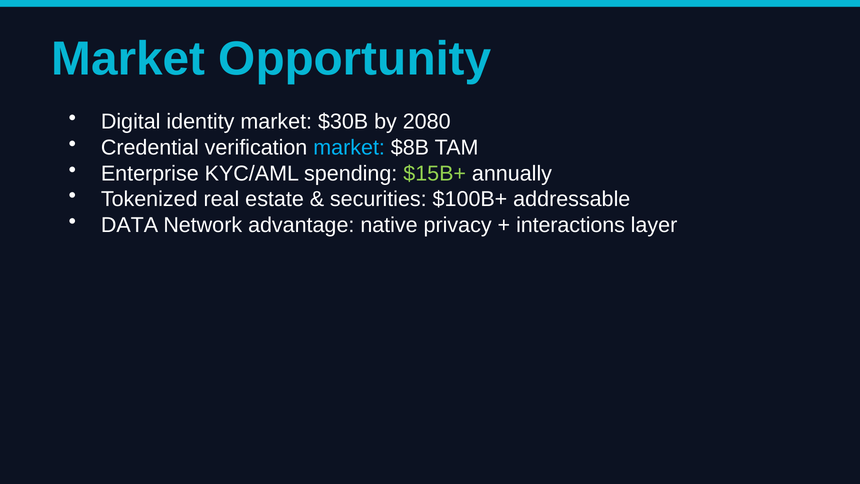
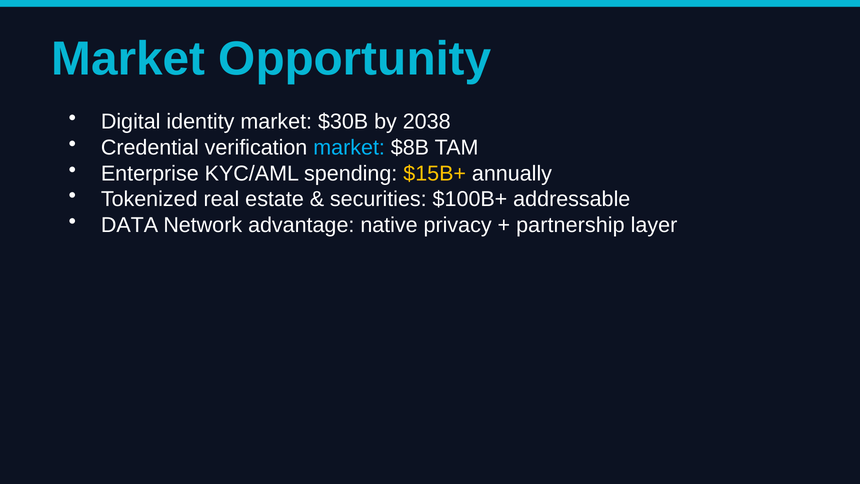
2080: 2080 -> 2038
$15B+ colour: light green -> yellow
interactions: interactions -> partnership
